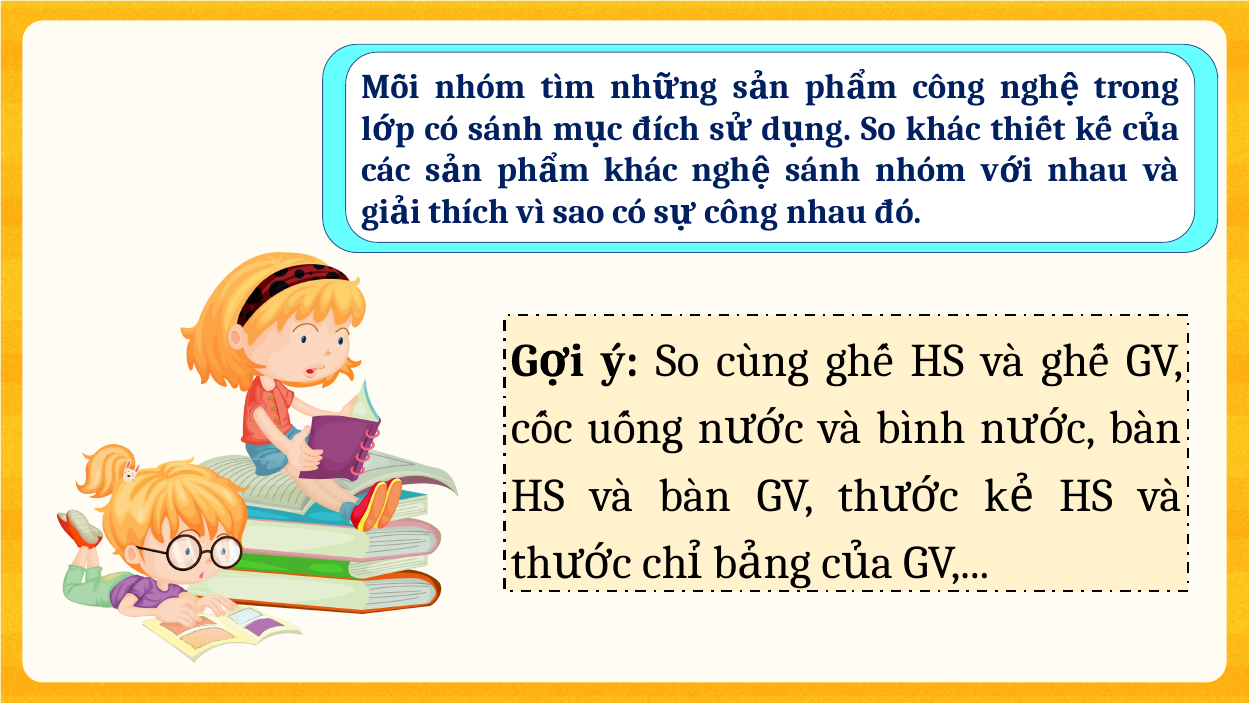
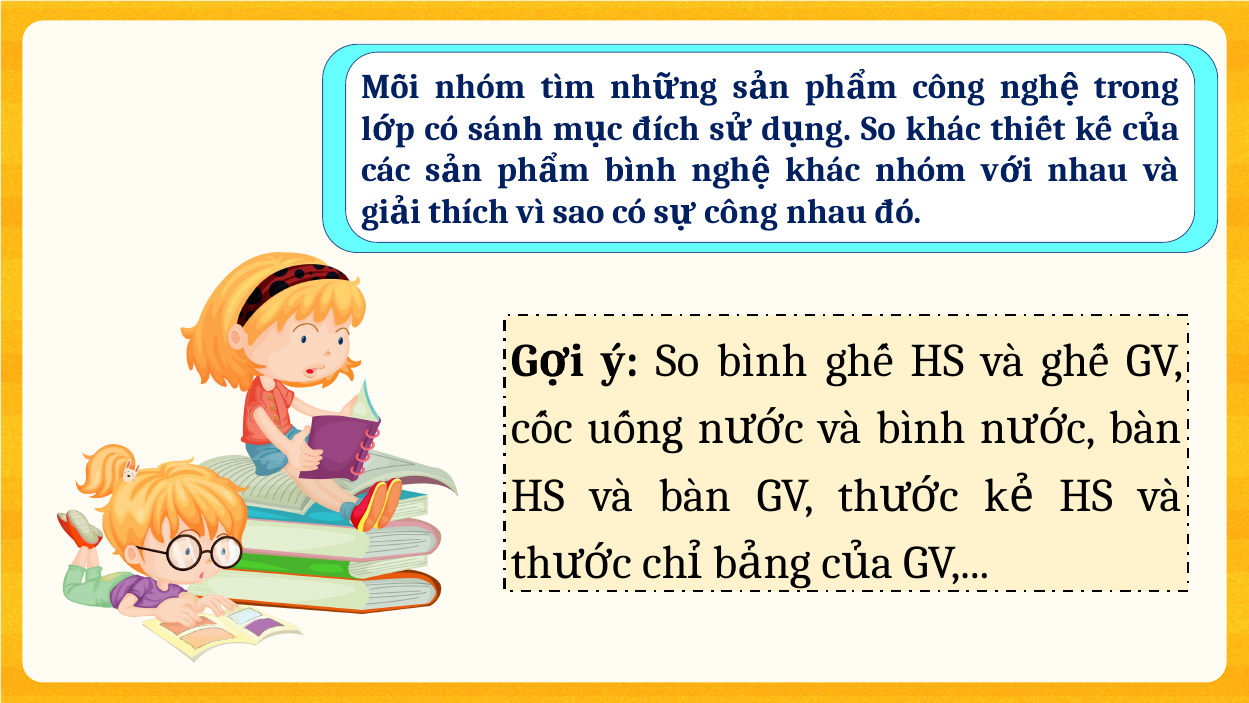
khác at (641, 170): khác -> bình
sánh at (823, 170): sánh -> khác
So cùng: cùng -> bình
